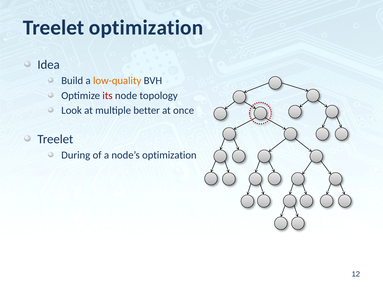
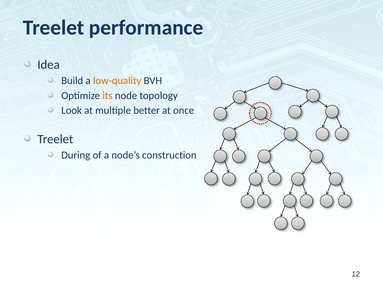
Treelet optimization: optimization -> performance
its colour: red -> orange
node’s optimization: optimization -> construction
